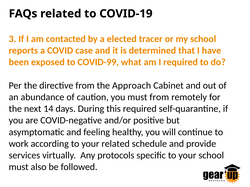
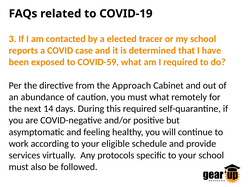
COVID-99: COVID-99 -> COVID-59
must from: from -> what
your related: related -> eligible
